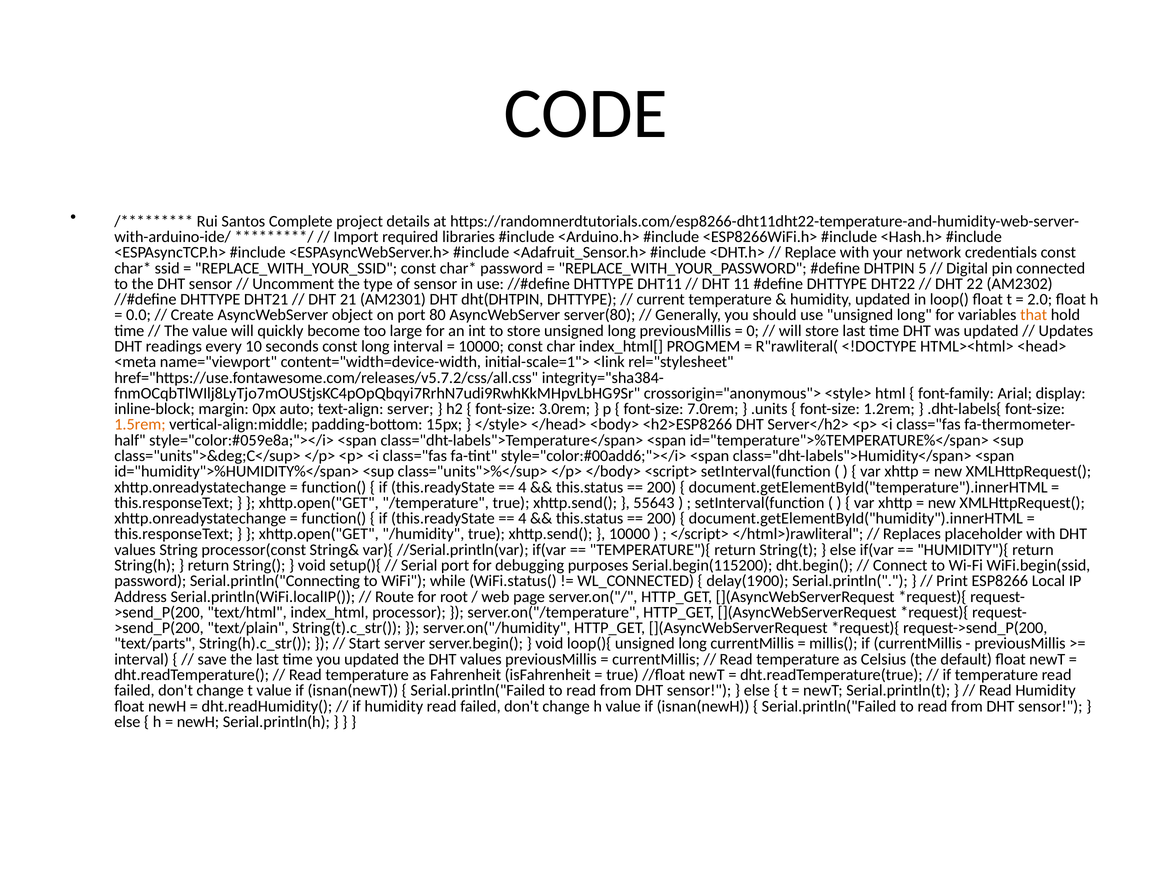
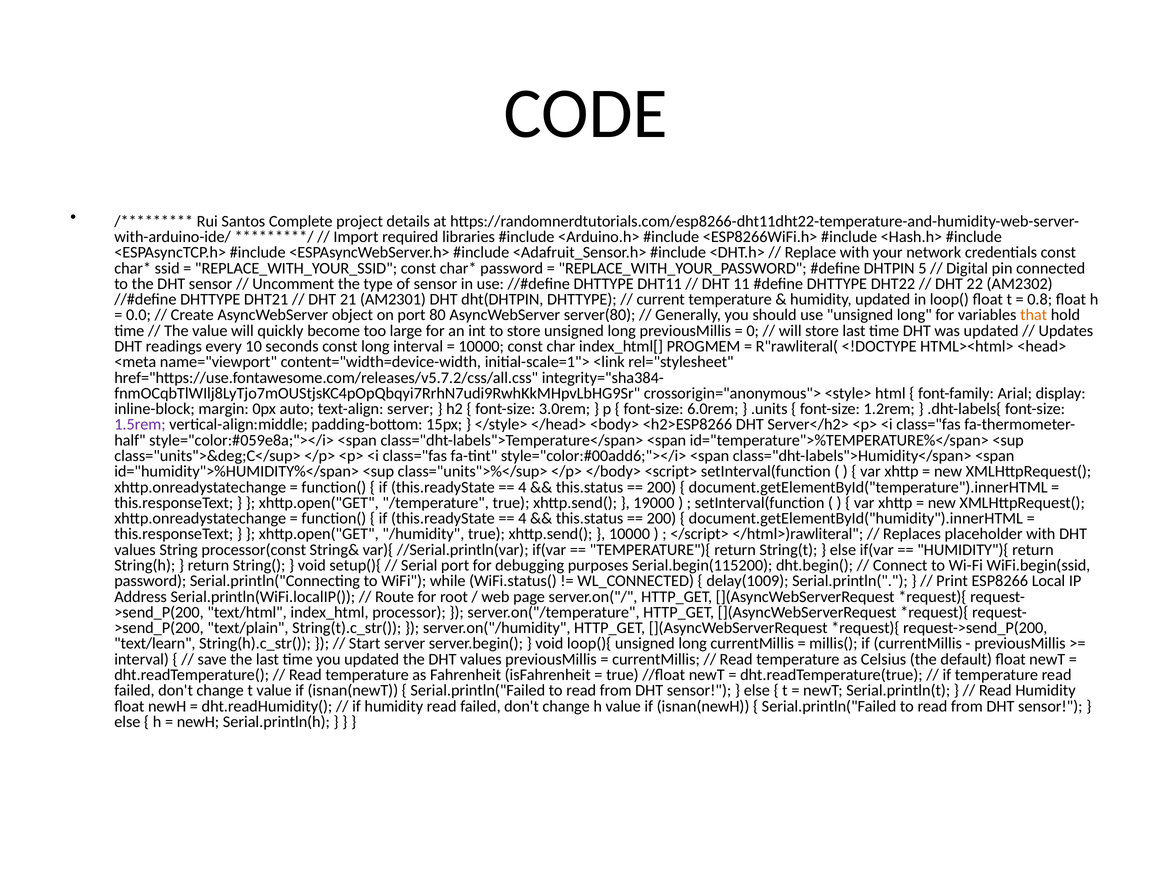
2.0: 2.0 -> 0.8
7.0rem: 7.0rem -> 6.0rem
1.5rem colour: orange -> purple
55643: 55643 -> 19000
delay(1900: delay(1900 -> delay(1009
text/parts: text/parts -> text/learn
